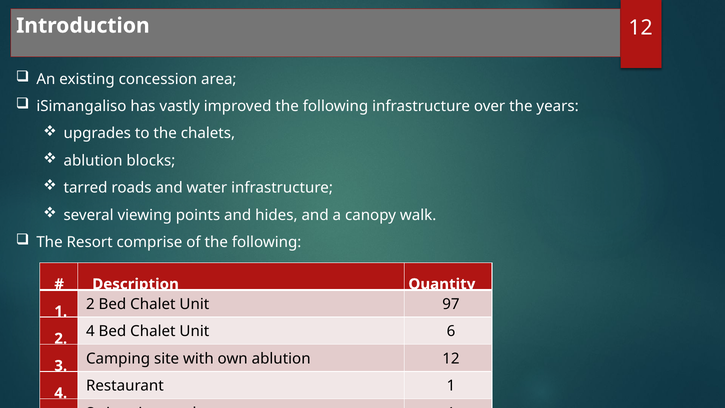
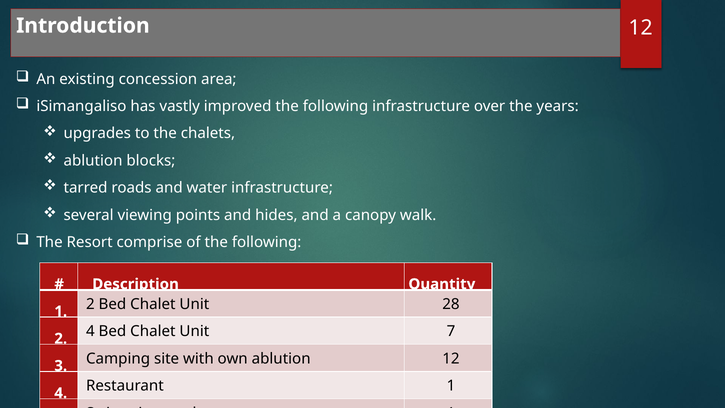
97: 97 -> 28
6: 6 -> 7
